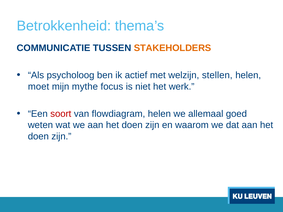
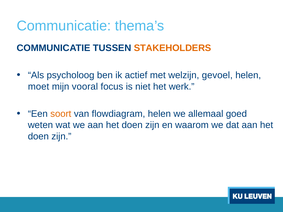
Betrokkenheid at (64, 26): Betrokkenheid -> Communicatie
stellen: stellen -> gevoel
mythe: mythe -> vooral
soort colour: red -> orange
